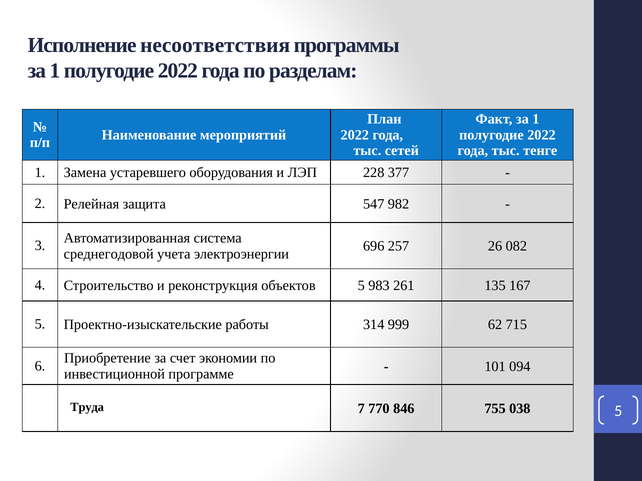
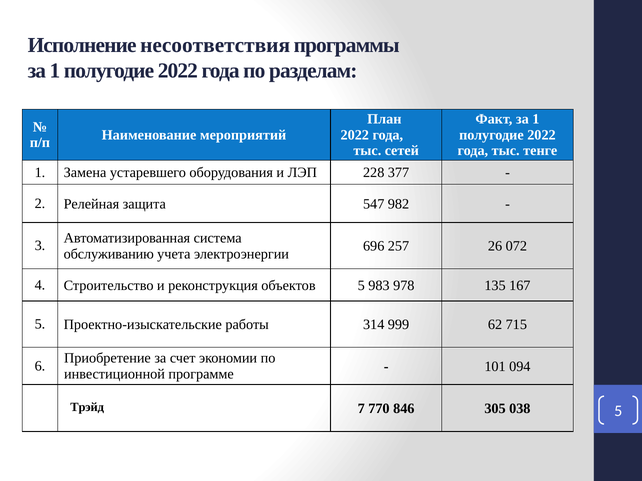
082: 082 -> 072
среднегодовой: среднегодовой -> обслуживанию
261: 261 -> 978
Труда: Труда -> Трэйд
755: 755 -> 305
